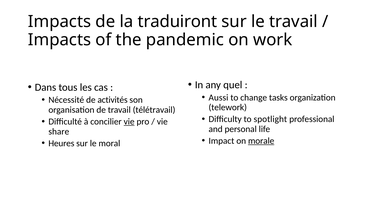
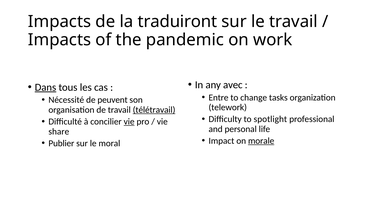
quel: quel -> avec
Dans underline: none -> present
Aussi: Aussi -> Entre
activités: activités -> peuvent
télétravail underline: none -> present
Heures: Heures -> Publier
